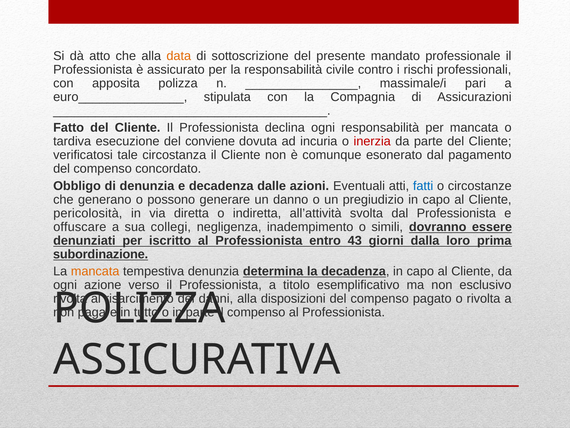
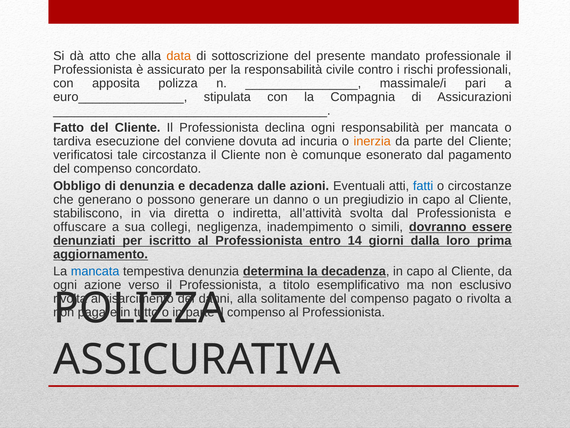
inerzia colour: red -> orange
pericolosità: pericolosità -> stabiliscono
43: 43 -> 14
subordinazione: subordinazione -> aggiornamento
mancata at (95, 271) colour: orange -> blue
disposizioni: disposizioni -> solitamente
